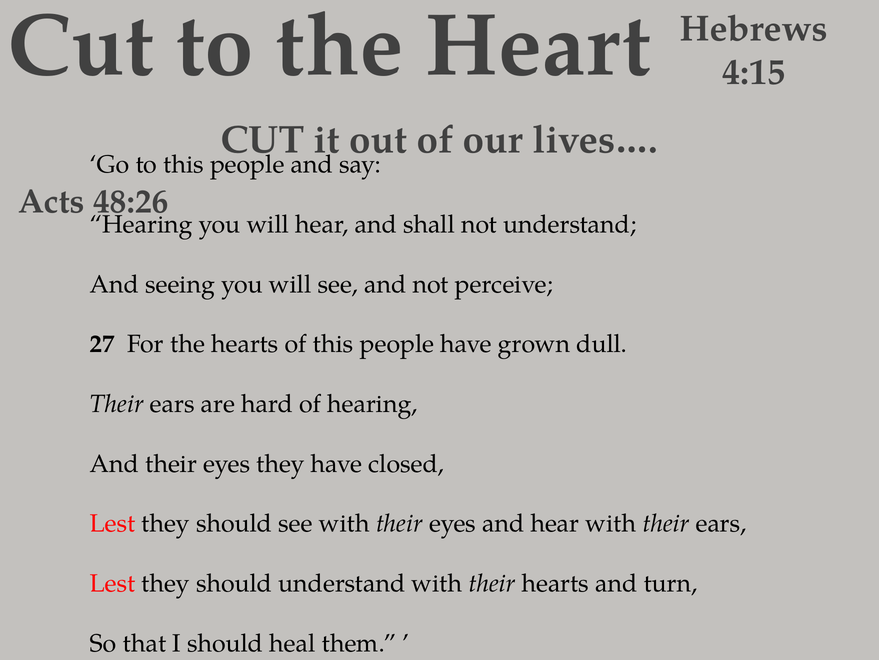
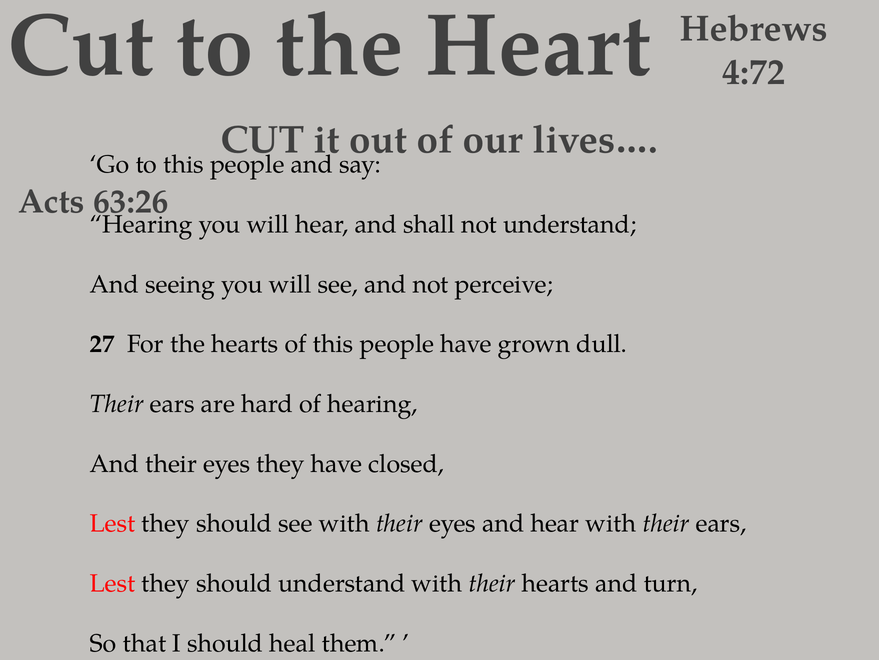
4:15: 4:15 -> 4:72
48:26: 48:26 -> 63:26
